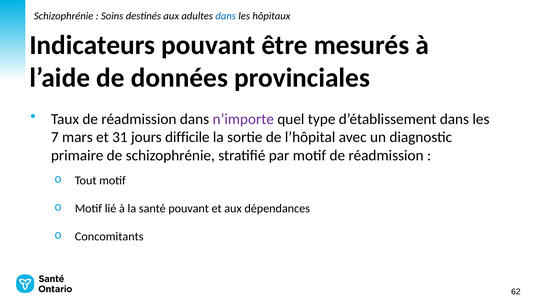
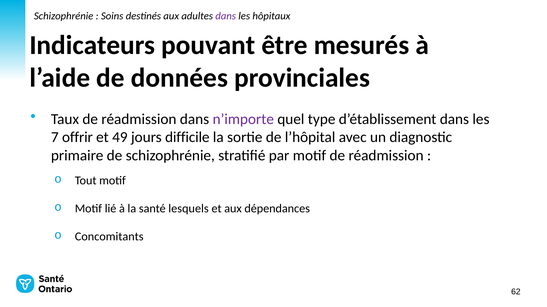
dans at (226, 16) colour: blue -> purple
mars: mars -> offrir
31: 31 -> 49
santé pouvant: pouvant -> lesquels
